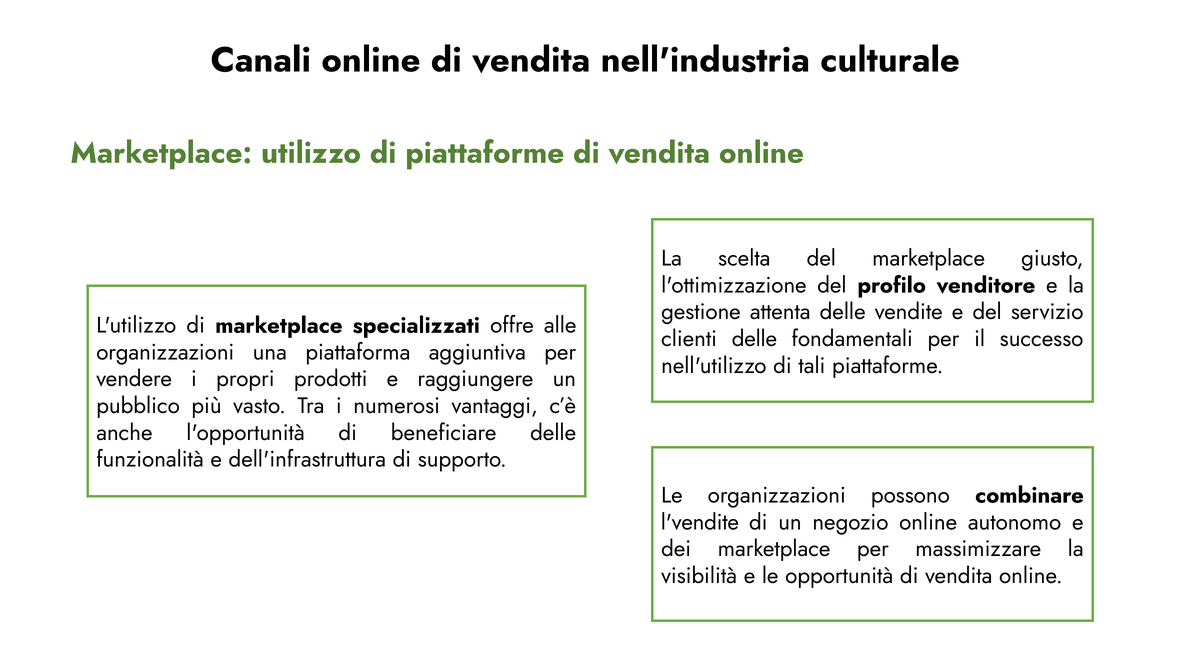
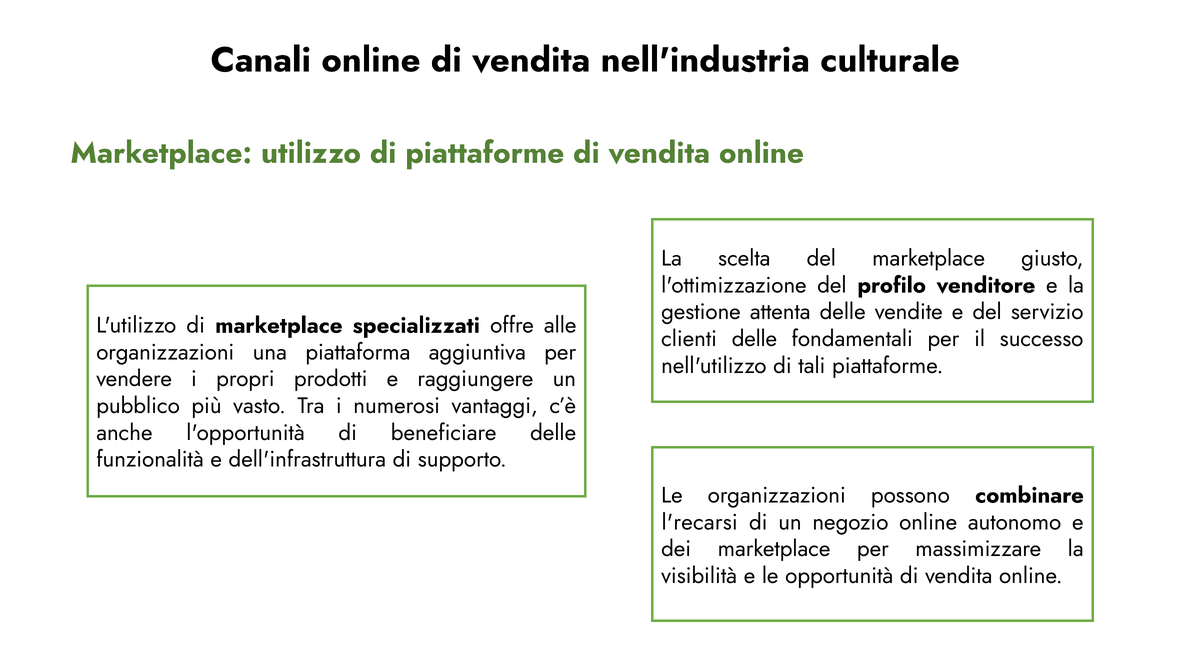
l'vendite: l'vendite -> l'recarsi
